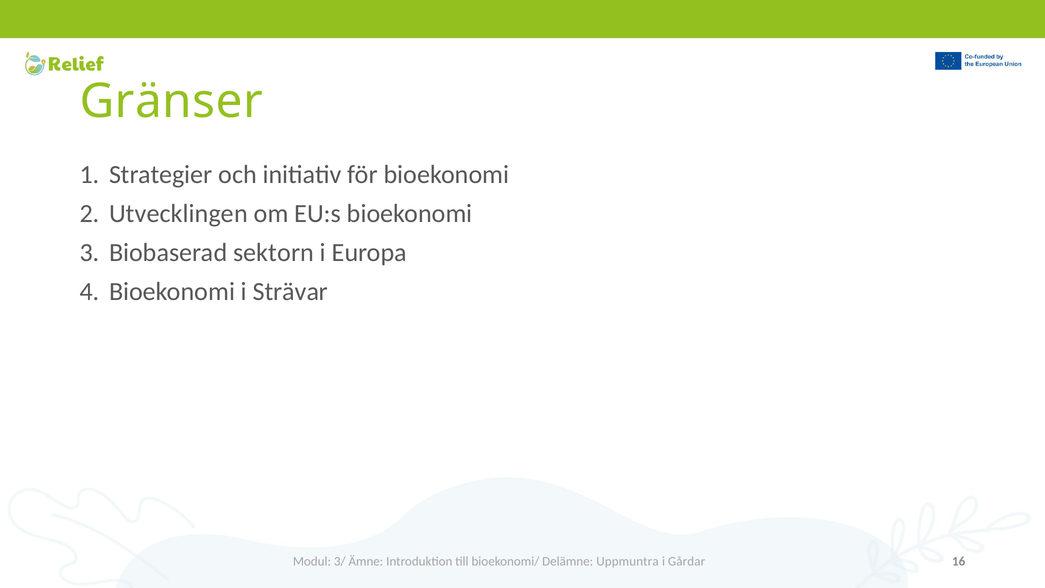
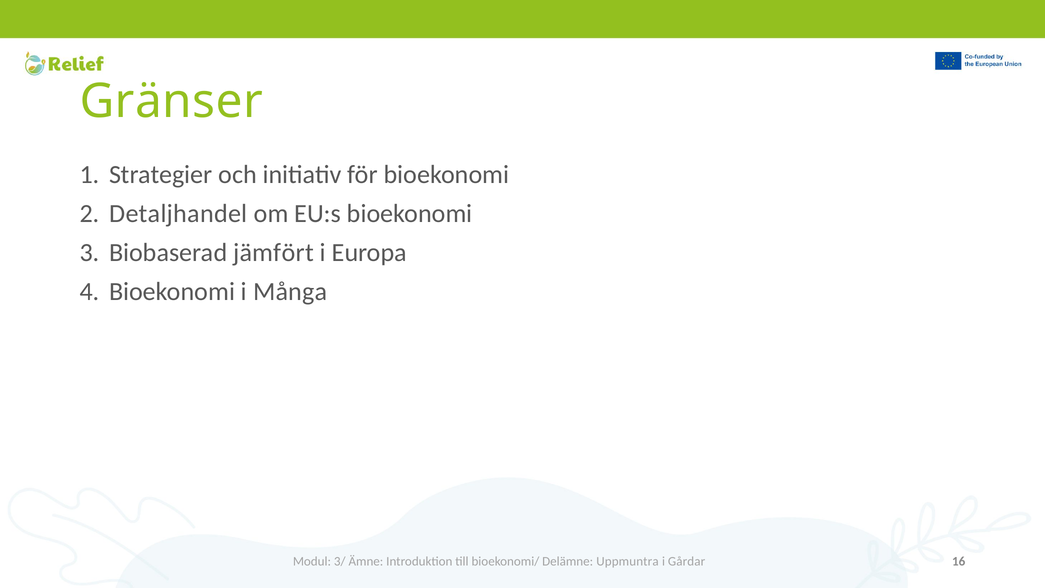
Utvecklingen: Utvecklingen -> Detaljhandel
sektorn: sektorn -> jämfört
Strävar: Strävar -> Många
